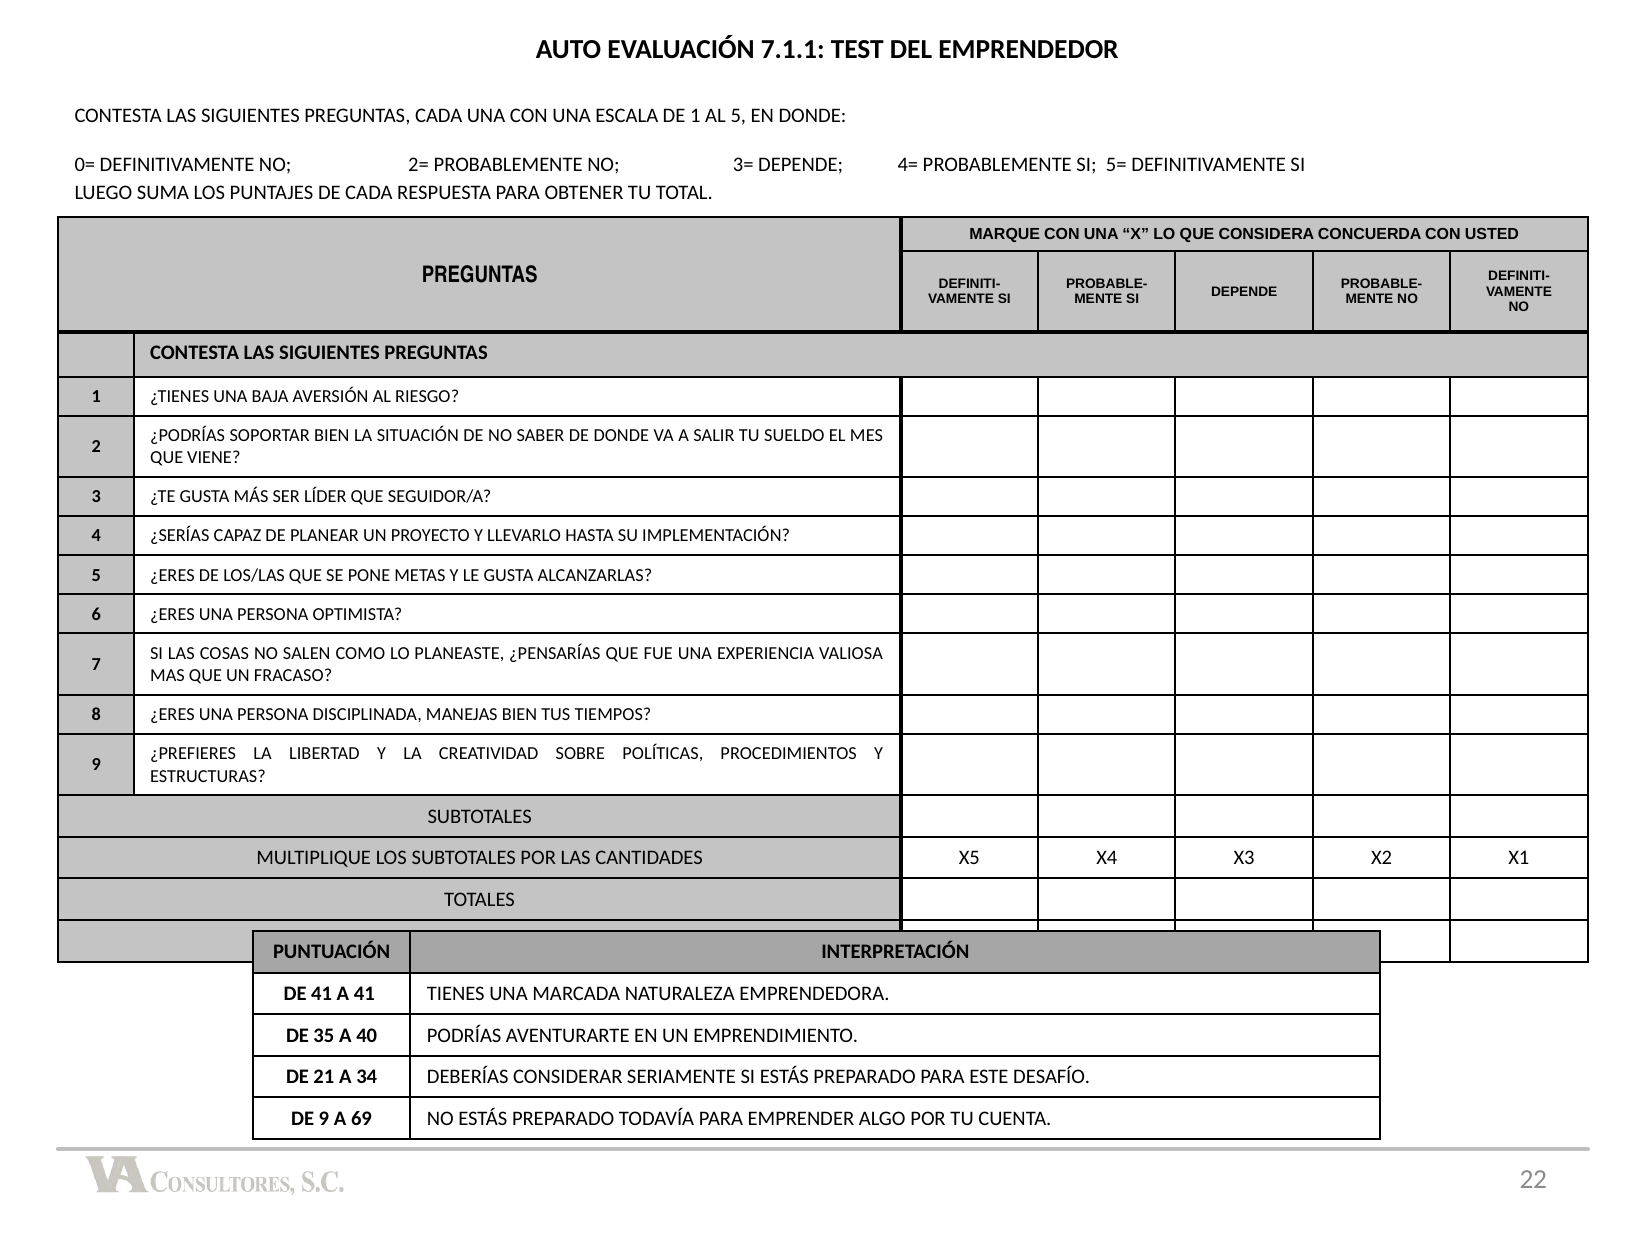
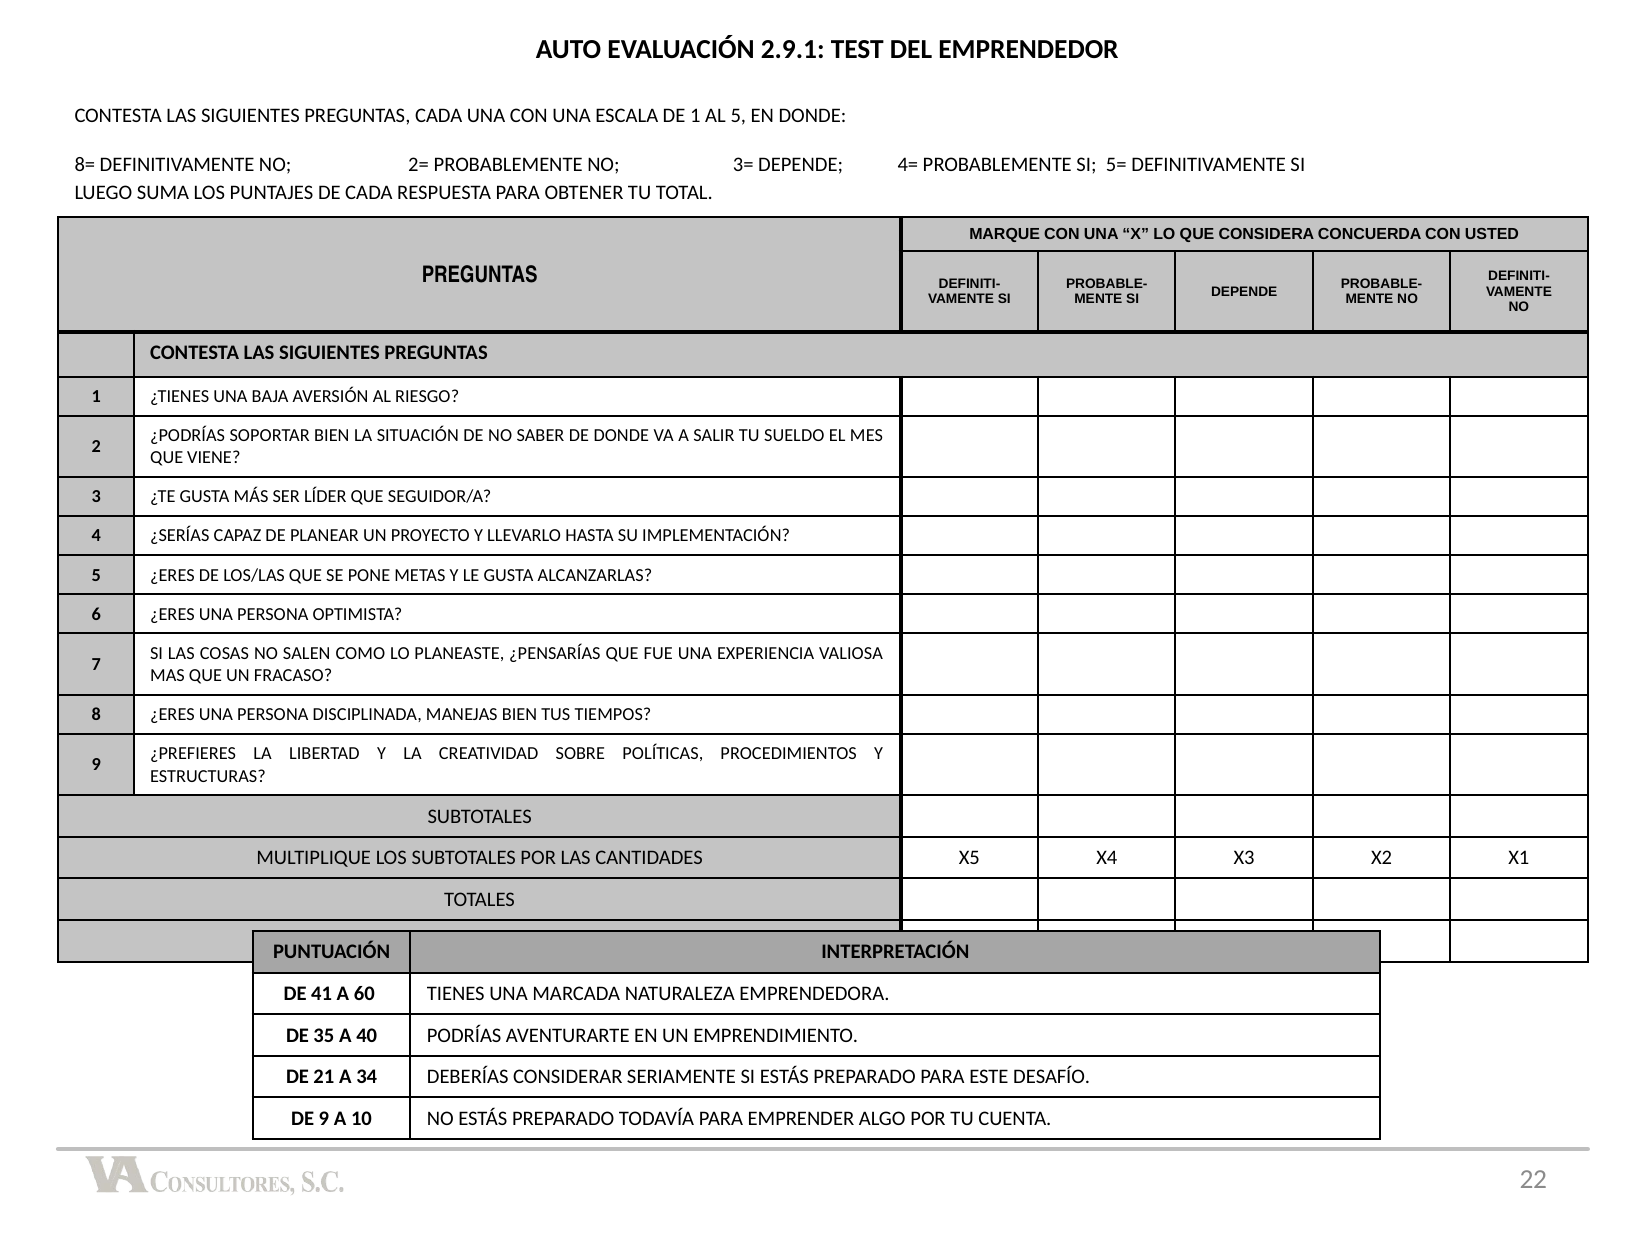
7.1.1: 7.1.1 -> 2.9.1
0=: 0= -> 8=
A 41: 41 -> 60
69: 69 -> 10
